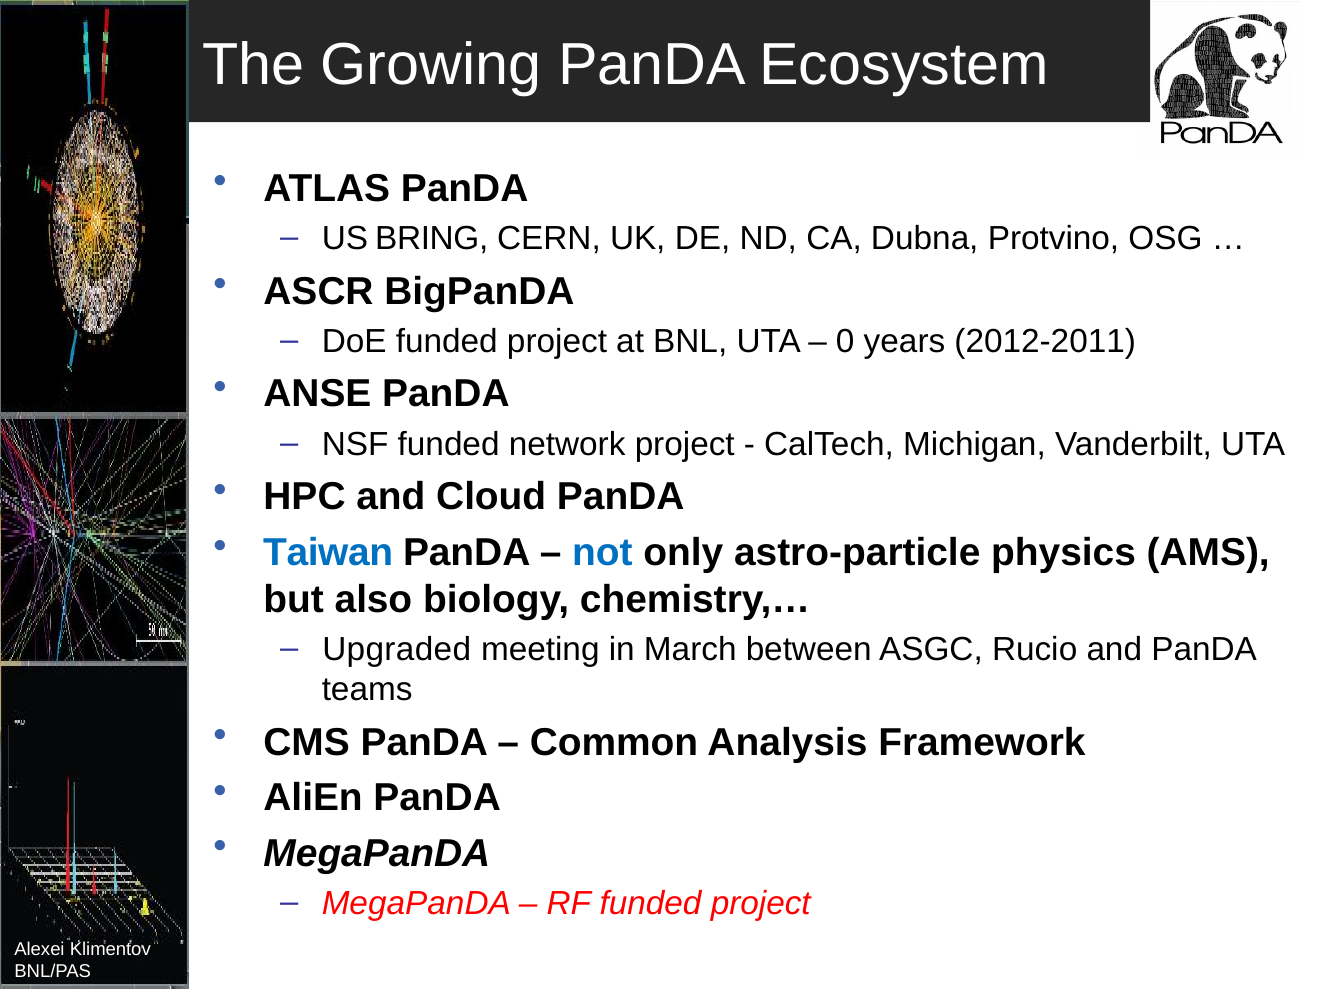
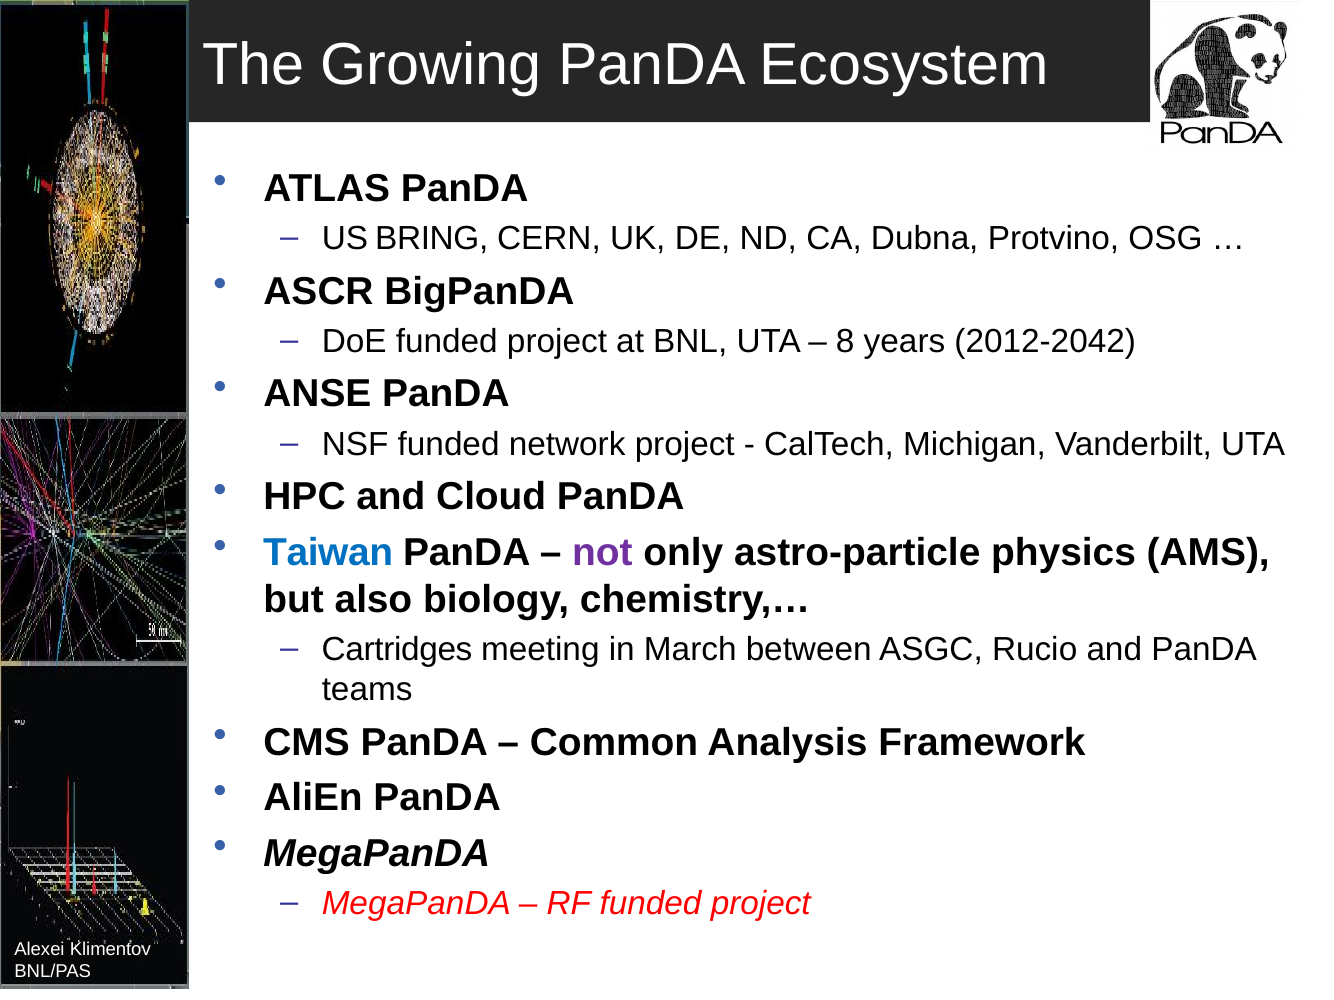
0: 0 -> 8
2012-2011: 2012-2011 -> 2012-2042
not colour: blue -> purple
Upgraded: Upgraded -> Cartridges
